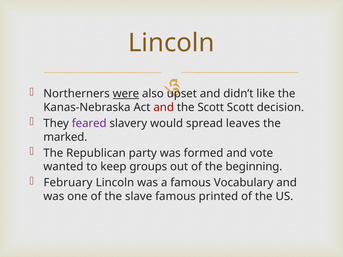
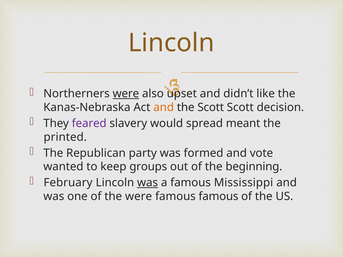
and at (164, 107) colour: red -> orange
leaves: leaves -> meant
marked: marked -> printed
was at (148, 183) underline: none -> present
Vocabulary: Vocabulary -> Mississippi
the slave: slave -> were
famous printed: printed -> famous
